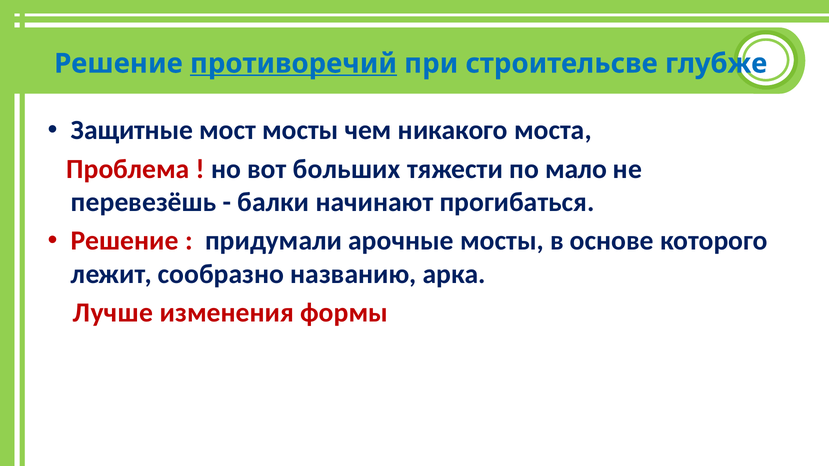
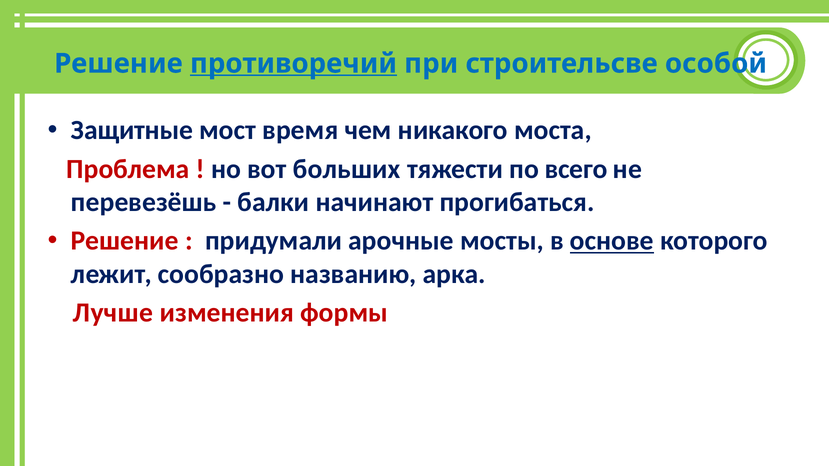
глубже: глубже -> особой
мост мосты: мосты -> время
мало: мало -> всего
основе underline: none -> present
